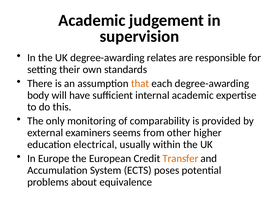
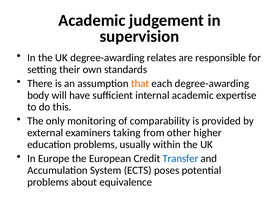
seems: seems -> taking
education electrical: electrical -> problems
Transfer colour: orange -> blue
